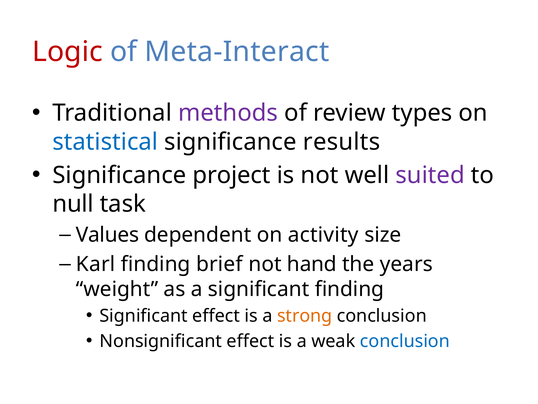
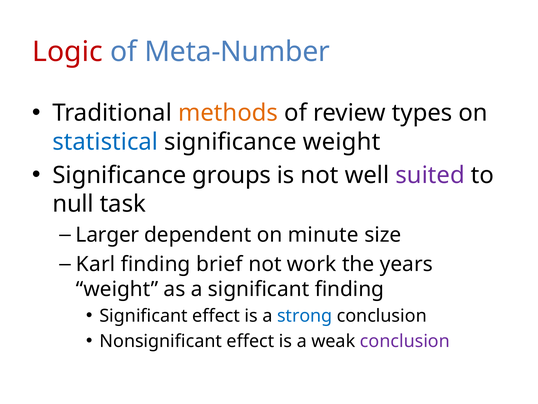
Meta-Interact: Meta-Interact -> Meta-Number
methods colour: purple -> orange
significance results: results -> weight
project: project -> groups
Values: Values -> Larger
activity: activity -> minute
hand: hand -> work
strong colour: orange -> blue
conclusion at (405, 341) colour: blue -> purple
